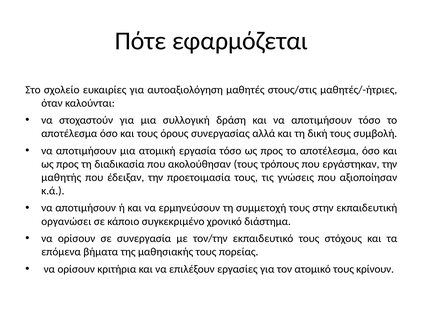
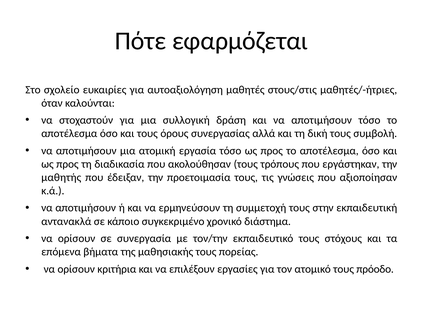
οργανώσει: οργανώσει -> αντανακλά
κρίνουν: κρίνουν -> πρόοδο
